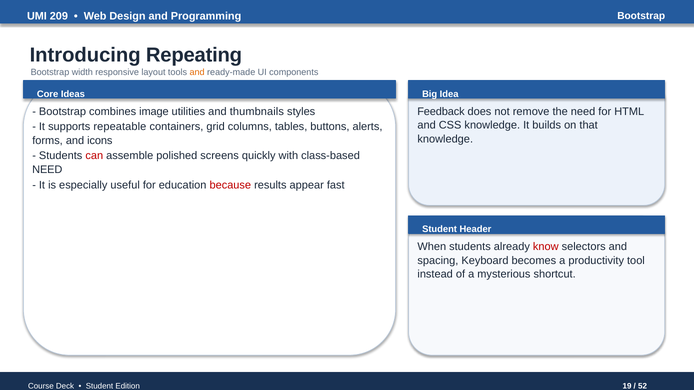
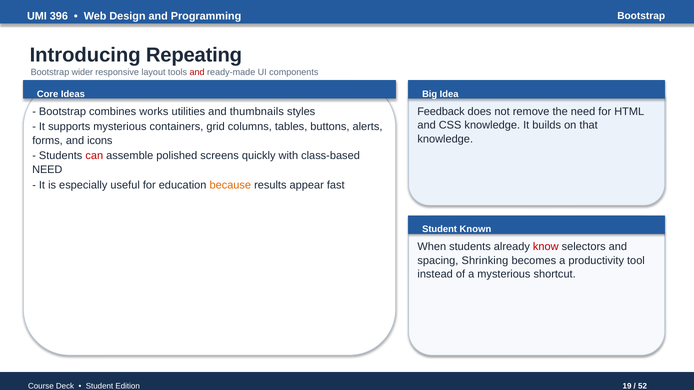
209: 209 -> 396
width: width -> wider
and at (197, 72) colour: orange -> red
image: image -> works
supports repeatable: repeatable -> mysterious
because colour: red -> orange
Header: Header -> Known
Keyboard: Keyboard -> Shrinking
